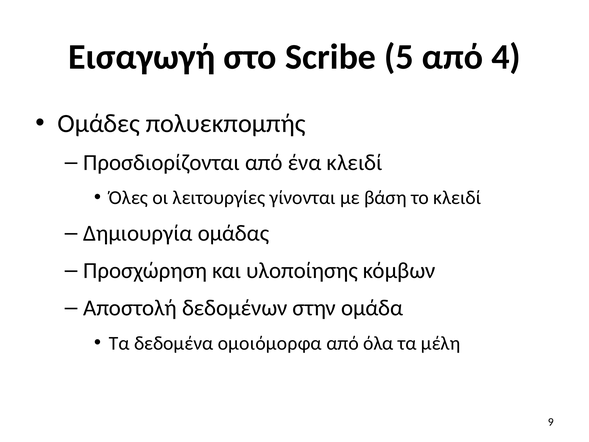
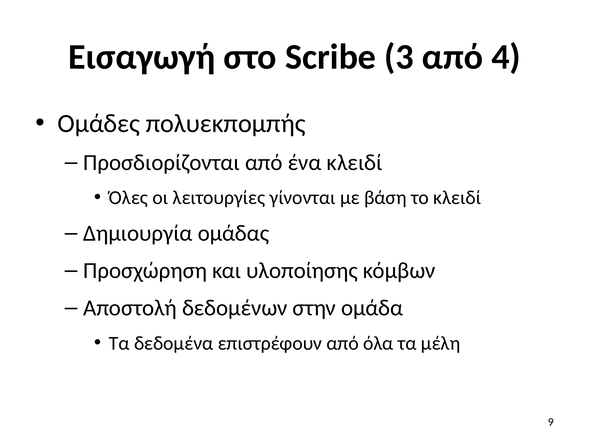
5: 5 -> 3
ομοιόμορφα: ομοιόμορφα -> επιστρέφουν
